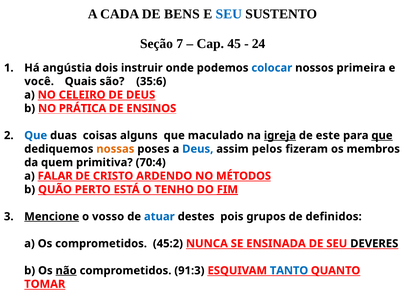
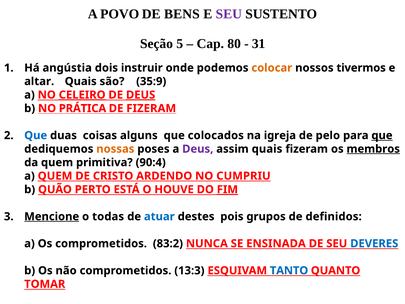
CADA: CADA -> POVO
SEU at (229, 14) colour: blue -> purple
7: 7 -> 5
45: 45 -> 80
24: 24 -> 31
colocar colour: blue -> orange
primeira: primeira -> tivermos
você: você -> altar
35:6: 35:6 -> 35:9
DEUS at (141, 95) underline: none -> present
DE ENSINOS: ENSINOS -> FIZERAM
maculado: maculado -> colocados
igreja underline: present -> none
este: este -> pelo
Deus at (198, 149) colour: blue -> purple
assim pelos: pelos -> quais
membros underline: none -> present
70:4: 70:4 -> 90:4
a FALAR: FALAR -> QUEM
MÉTODOS: MÉTODOS -> CUMPRIU
TENHO: TENHO -> HOUVE
vosso: vosso -> todas
45:2: 45:2 -> 83:2
DEVERES colour: black -> blue
não underline: present -> none
91:3: 91:3 -> 13:3
